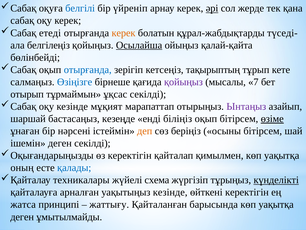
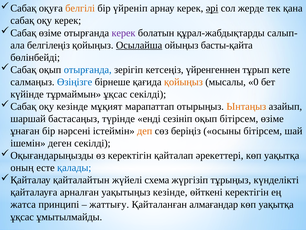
белгілі colour: blue -> orange
етеді at (50, 33): етеді -> өзіме
керек at (124, 33) colour: orange -> purple
түседі-: түседі- -> салып-
қалай-қайта: қалай-қайта -> басты-қайта
тақырыптың: тақырыптың -> үйренгеннен
қойыңыз at (183, 82) colour: purple -> orange
7: 7 -> 0
отырып: отырып -> күйінде
Ынтаңыз colour: purple -> orange
кезеңде: кезеңде -> түрінде
біліңіз: біліңіз -> сезініп
өзіме at (272, 118) underline: present -> none
қимылмен: қимылмен -> әрекеттері
техникалары: техникалары -> қайталайтын
күнделікті underline: present -> none
барысында: барысында -> алмағандар
деген at (22, 216): деген -> ұқсас
